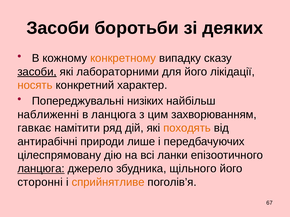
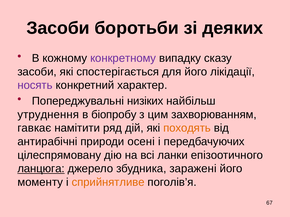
конкретному colour: orange -> purple
засоби at (37, 72) underline: present -> none
лабораторними: лабораторними -> спостерігається
носять colour: orange -> purple
наближенні: наближенні -> утруднення
в ланцюга: ланцюга -> біопробу
лише: лише -> осені
щільного: щільного -> заражені
сторонні: сторонні -> моменту
